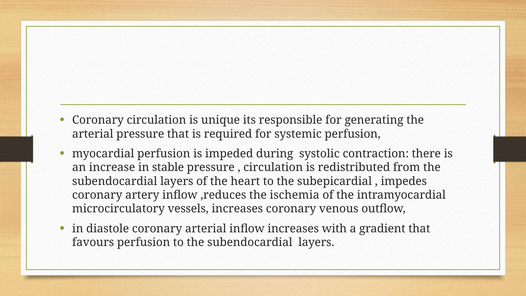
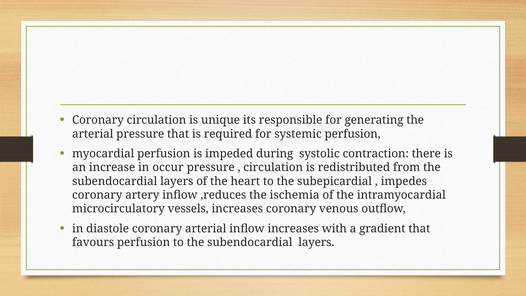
stable: stable -> occur
